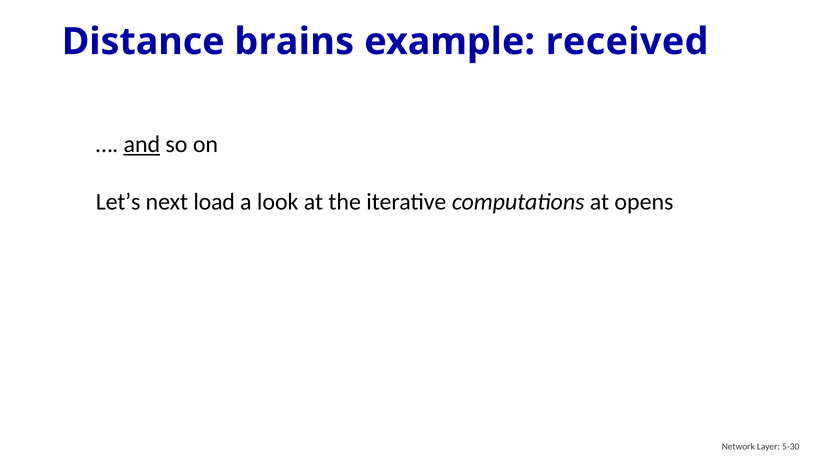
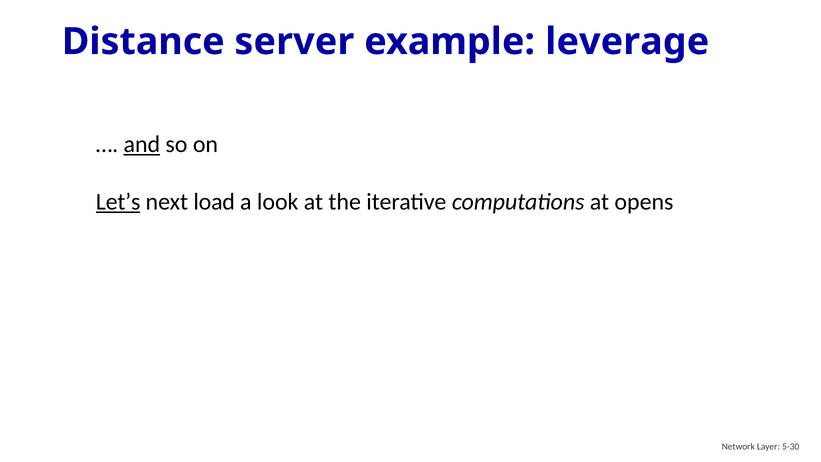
brains: brains -> server
received: received -> leverage
Let’s underline: none -> present
